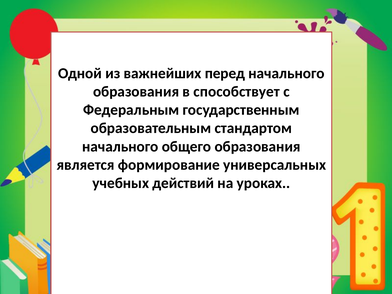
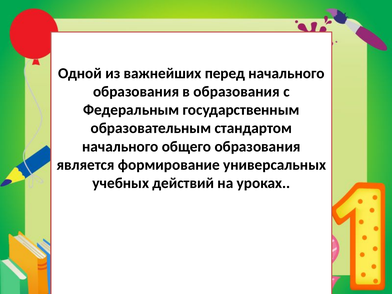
в способствует: способствует -> образования
